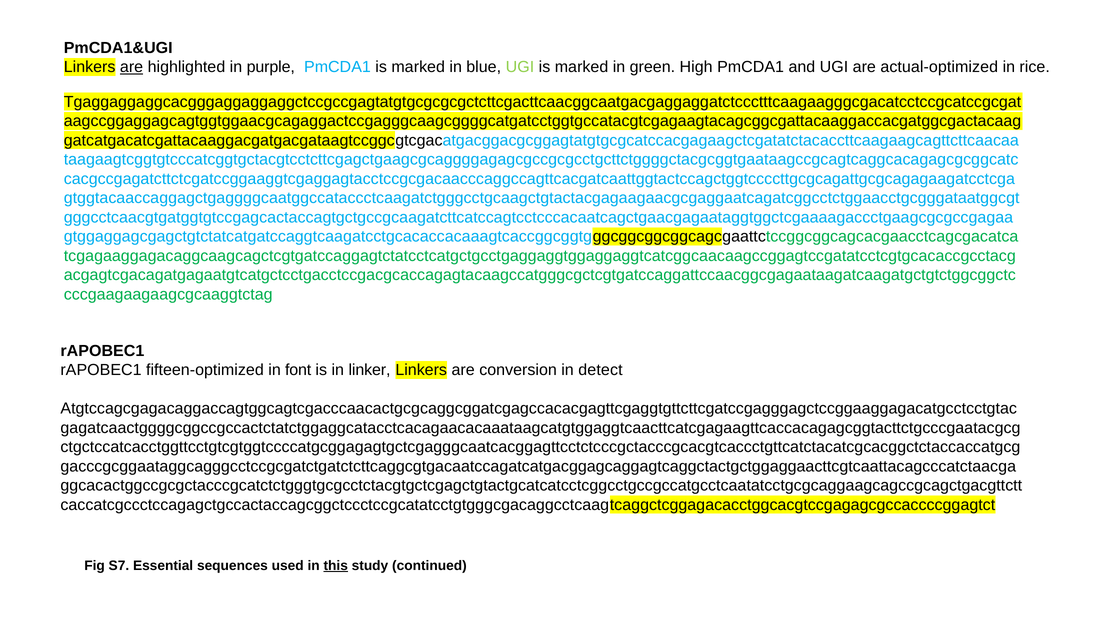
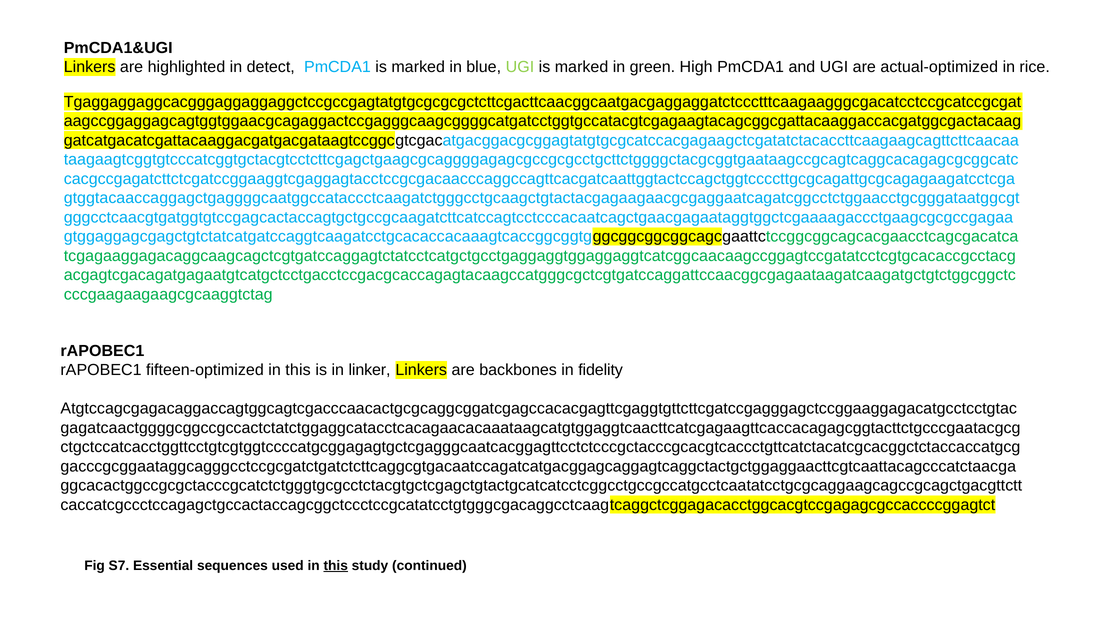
are at (132, 67) underline: present -> none
purple: purple -> detect
font at (298, 370): font -> this
conversion: conversion -> backbones
detect: detect -> fidelity
